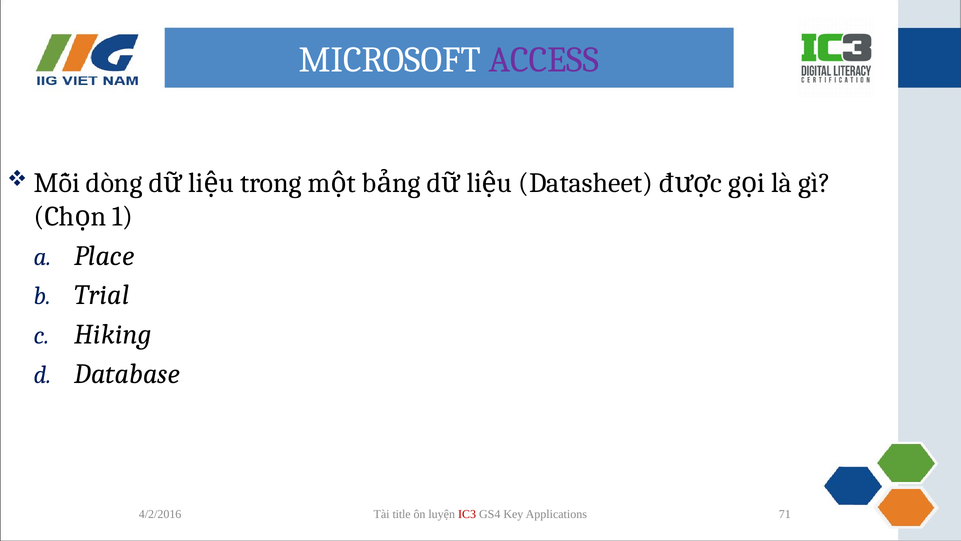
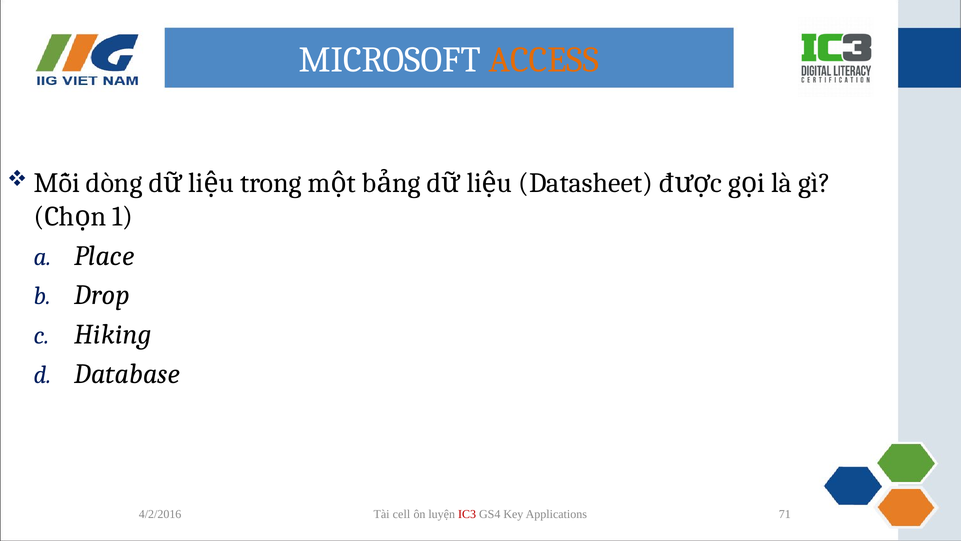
ACCESS colour: purple -> orange
Trial: Trial -> Drop
title: title -> cell
